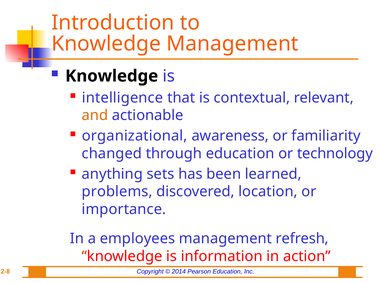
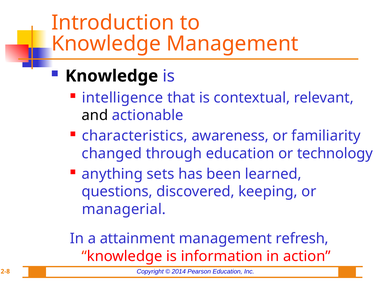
and colour: orange -> black
organizational: organizational -> characteristics
problems: problems -> questions
location: location -> keeping
importance: importance -> managerial
employees: employees -> attainment
